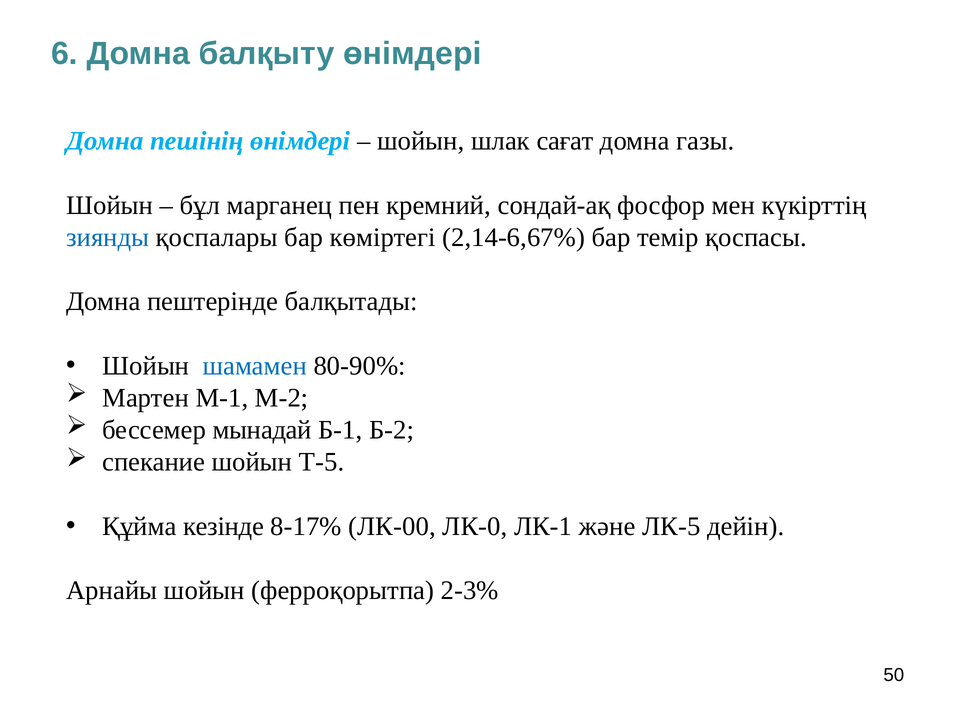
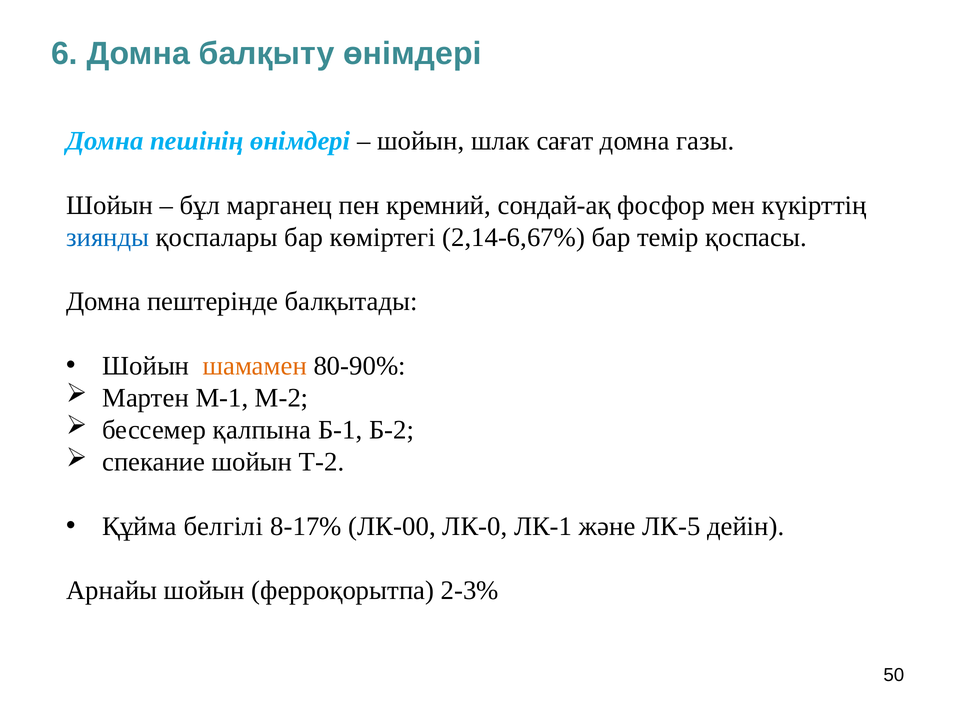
шамамен colour: blue -> orange
мынадай: мынадай -> қалпына
Т-5: Т-5 -> Т-2
кезінде: кезінде -> белгілі
